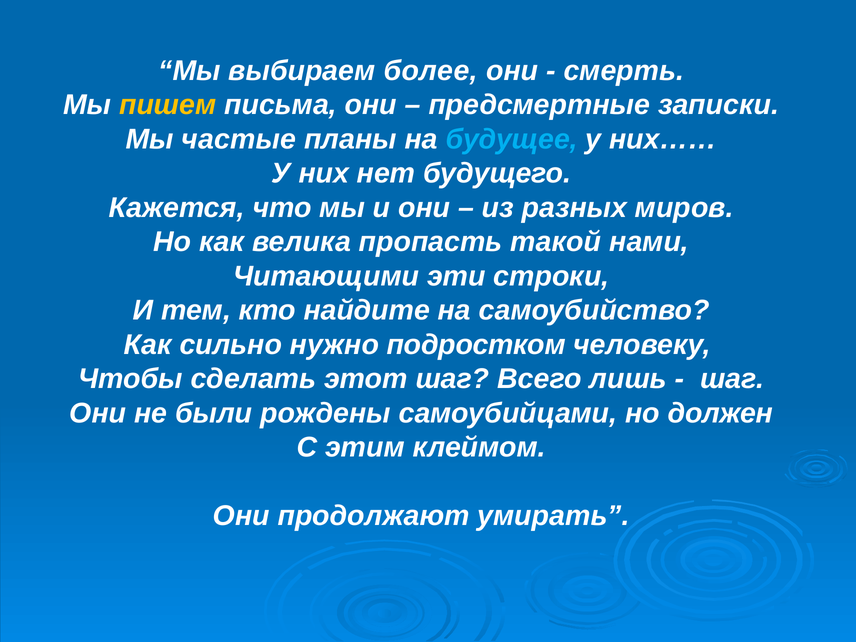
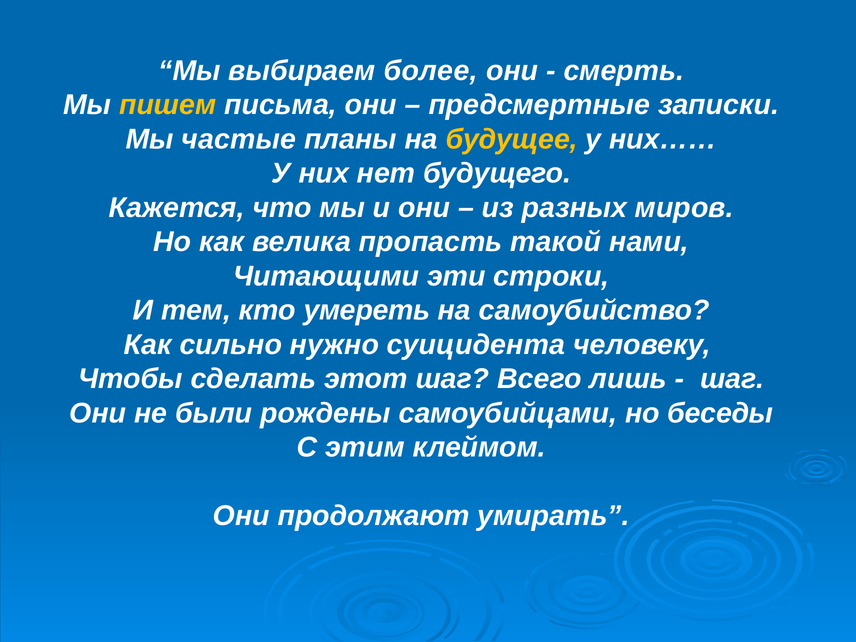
будущее colour: light blue -> yellow
найдите: найдите -> умереть
подростком: подростком -> суицидента
должен: должен -> беседы
